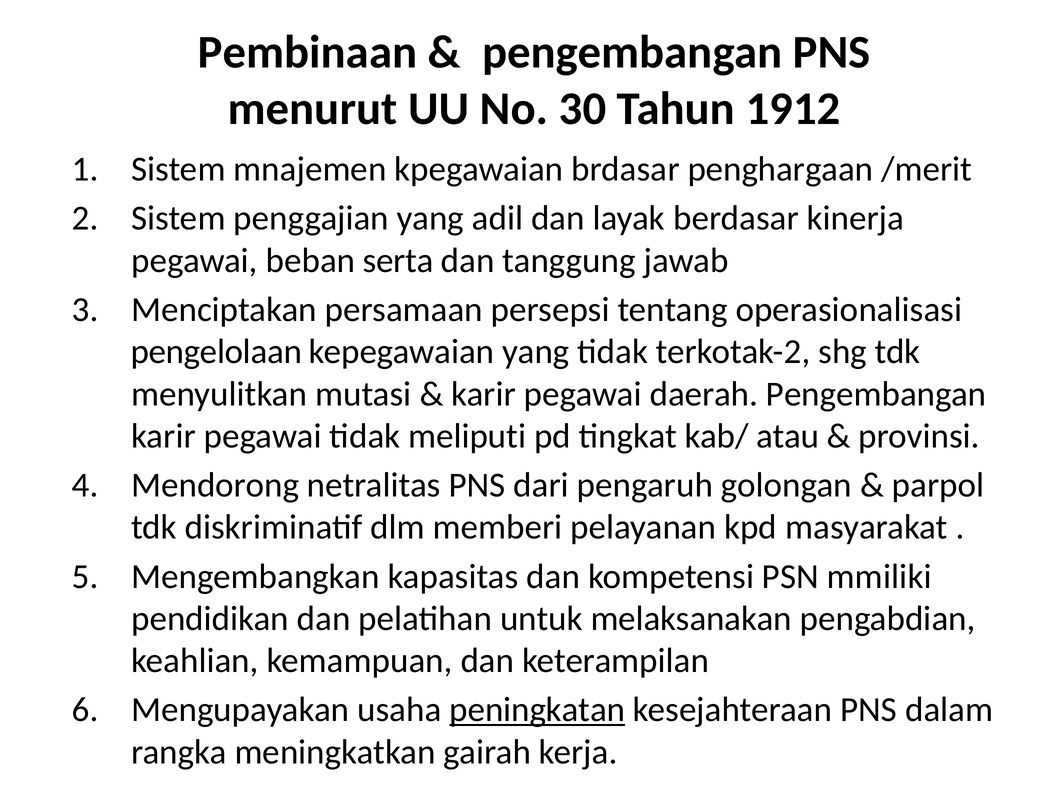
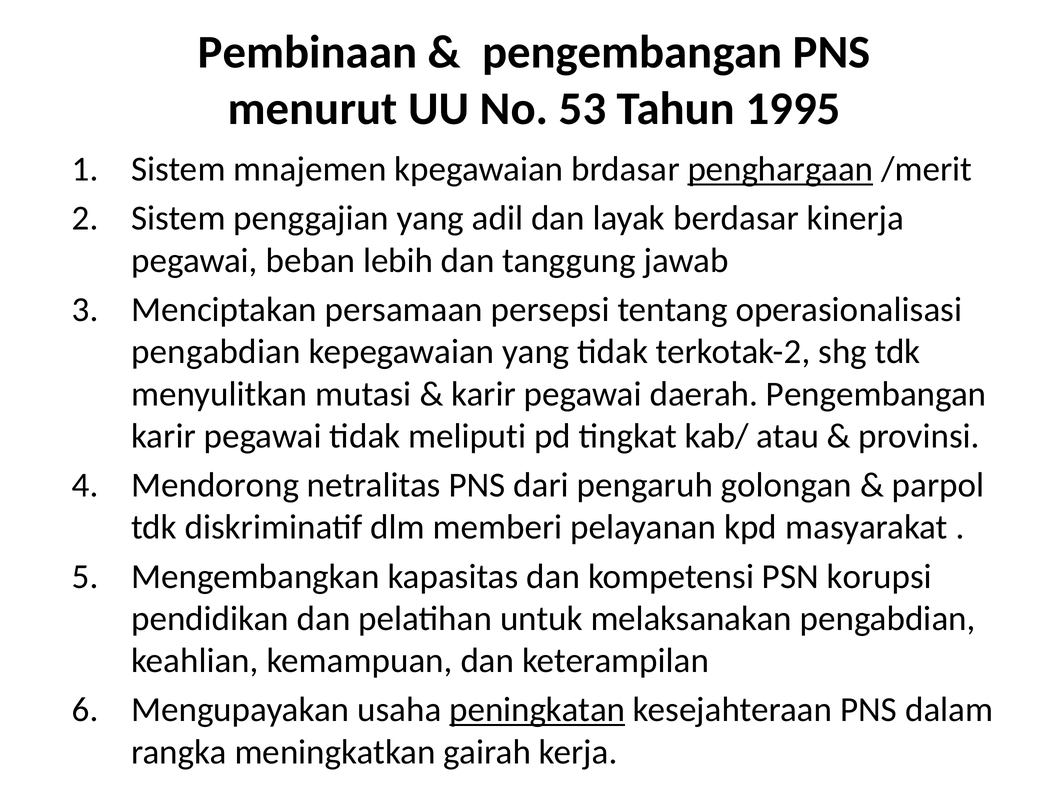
30: 30 -> 53
1912: 1912 -> 1995
penghargaan underline: none -> present
serta: serta -> lebih
pengelolaan at (216, 352): pengelolaan -> pengabdian
mmiliki: mmiliki -> korupsi
